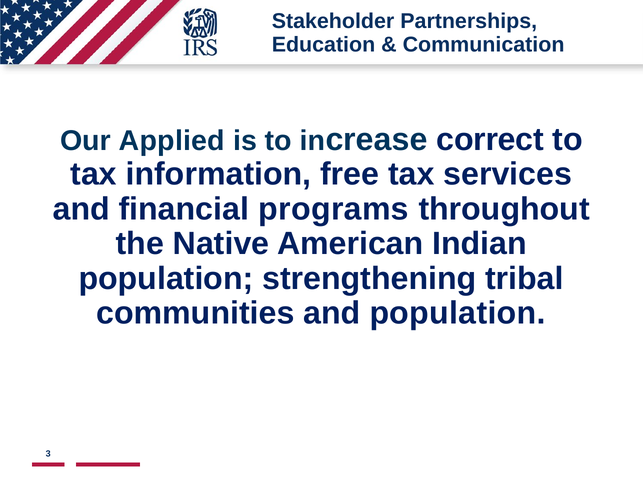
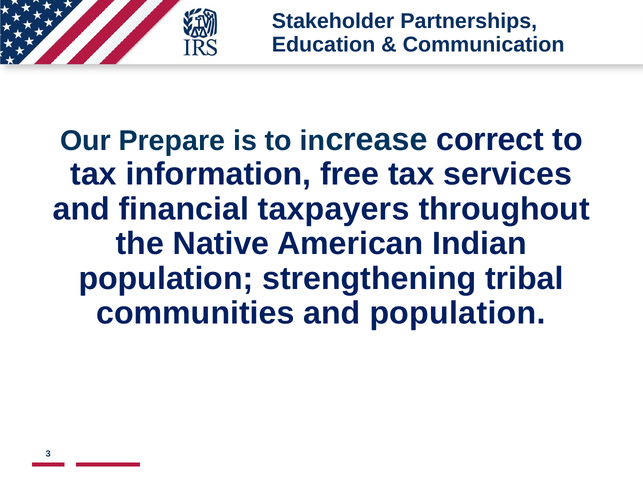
Applied: Applied -> Prepare
programs: programs -> taxpayers
